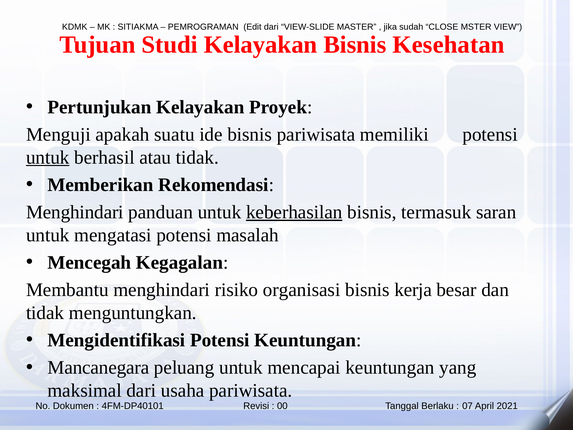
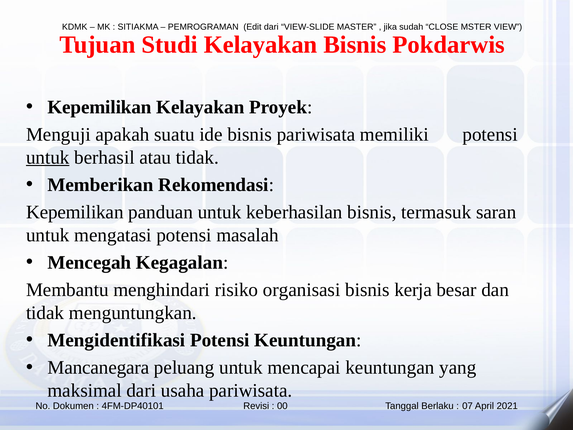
Kesehatan: Kesehatan -> Pokdarwis
Pertunjukan at (99, 107): Pertunjukan -> Kepemilikan
Menghindari at (75, 212): Menghindari -> Kepemilikan
keberhasilan underline: present -> none
